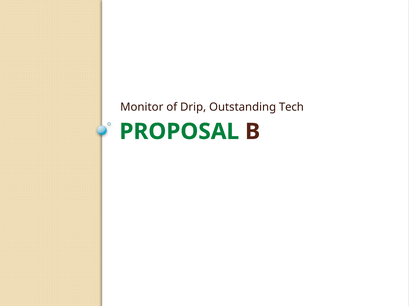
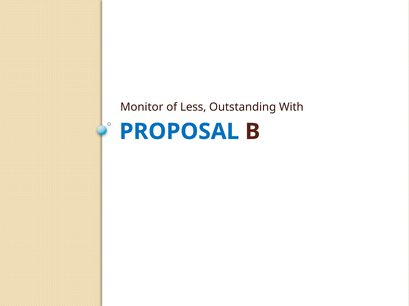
Drip: Drip -> Less
Tech: Tech -> With
PROPOSAL colour: green -> blue
